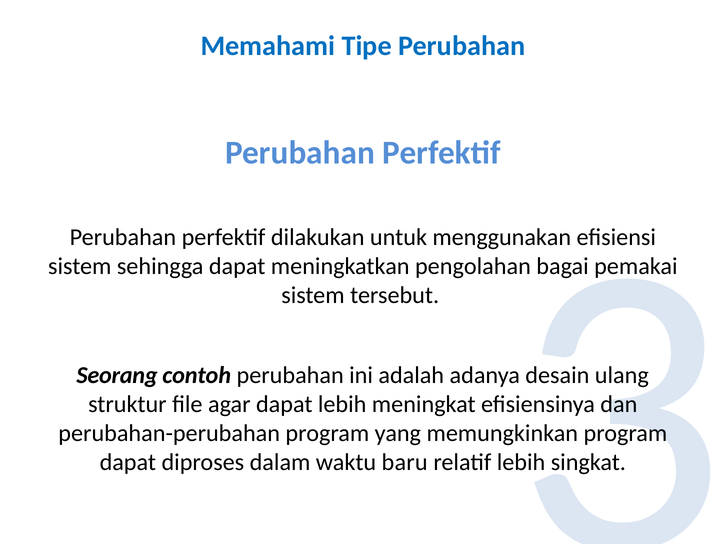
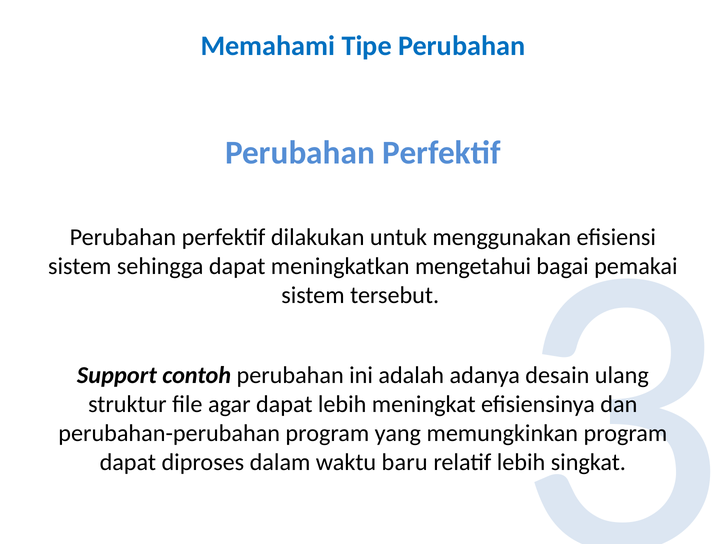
pengolahan: pengolahan -> mengetahui
Seorang: Seorang -> Support
